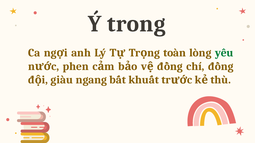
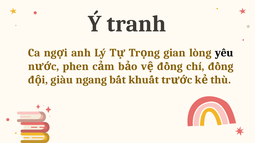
trong: trong -> tranh
toàn: toàn -> gian
yêu colour: green -> black
